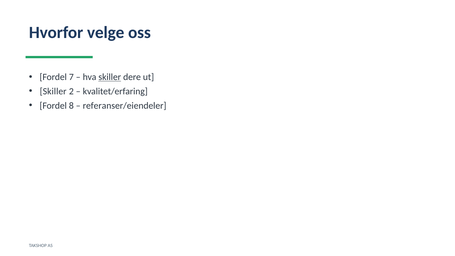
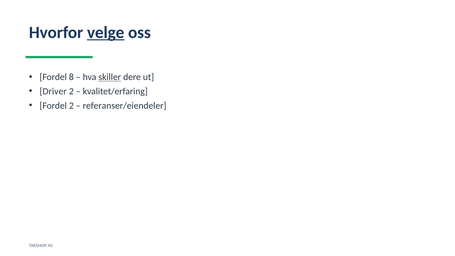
velge underline: none -> present
7: 7 -> 8
Skiller at (53, 91): Skiller -> Driver
Fordel 8: 8 -> 2
